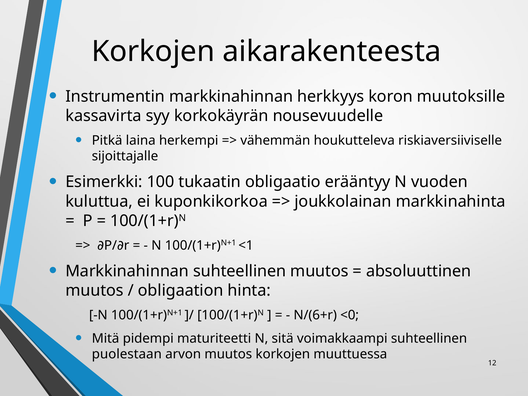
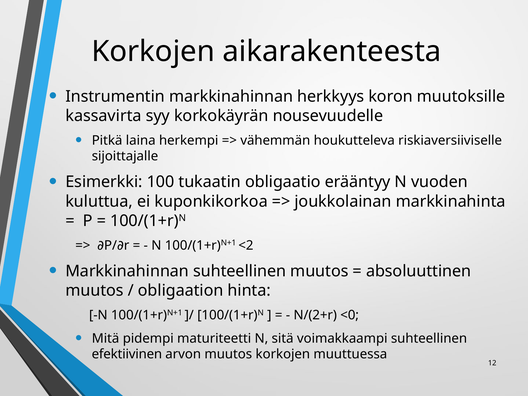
<1: <1 -> <2
N/(6+r: N/(6+r -> N/(2+r
puolestaan: puolestaan -> efektiivinen
